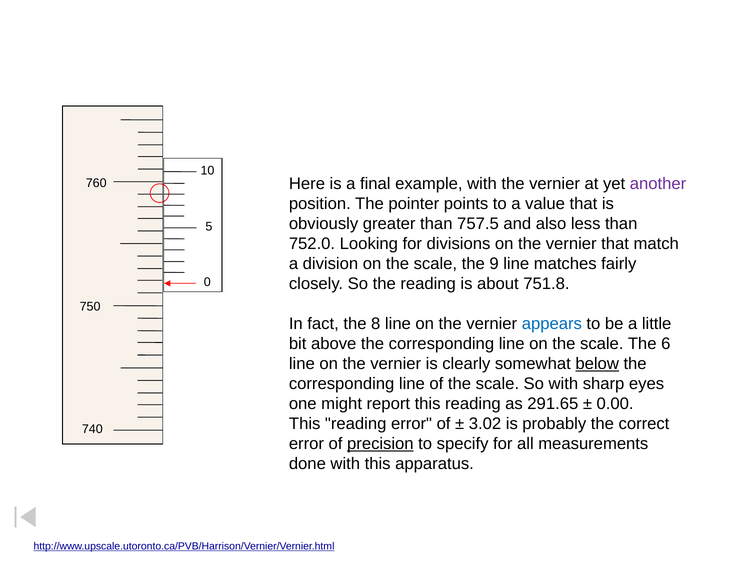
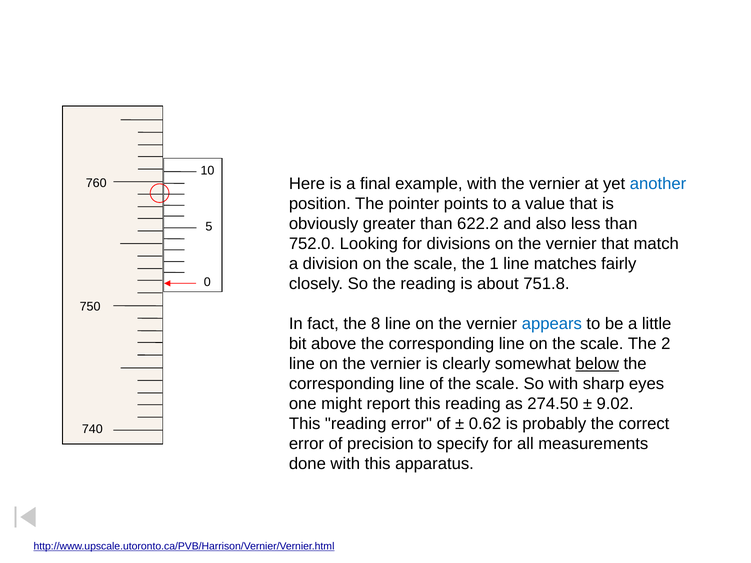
another colour: purple -> blue
757.5: 757.5 -> 622.2
9: 9 -> 1
6: 6 -> 2
291.65: 291.65 -> 274.50
0.00: 0.00 -> 9.02
3.02: 3.02 -> 0.62
precision underline: present -> none
